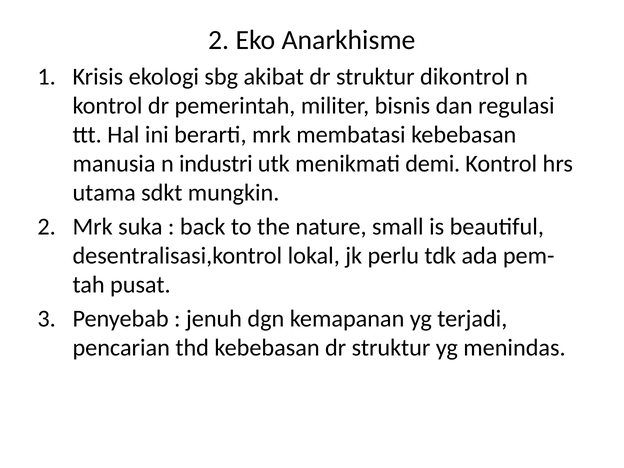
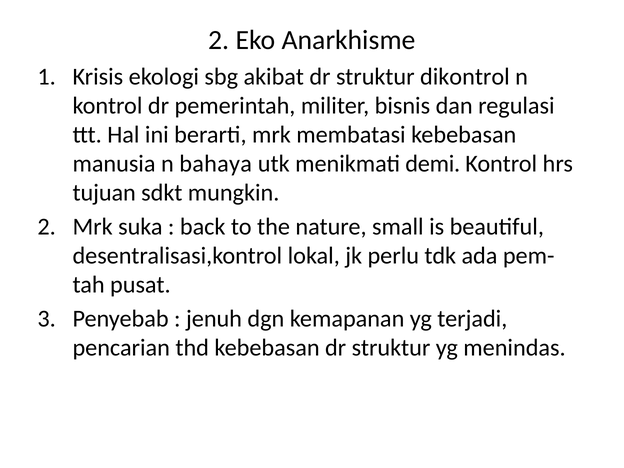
industri: industri -> bahaya
utama: utama -> tujuan
